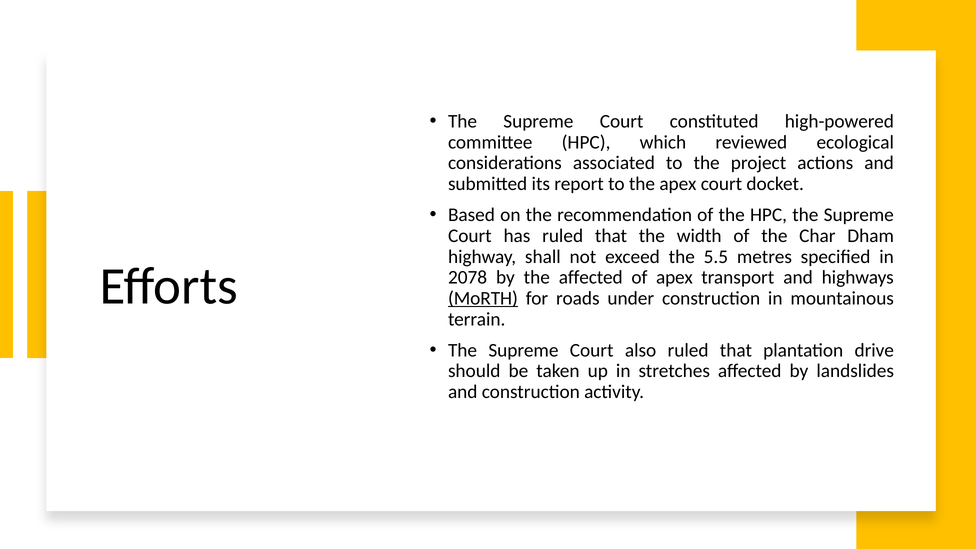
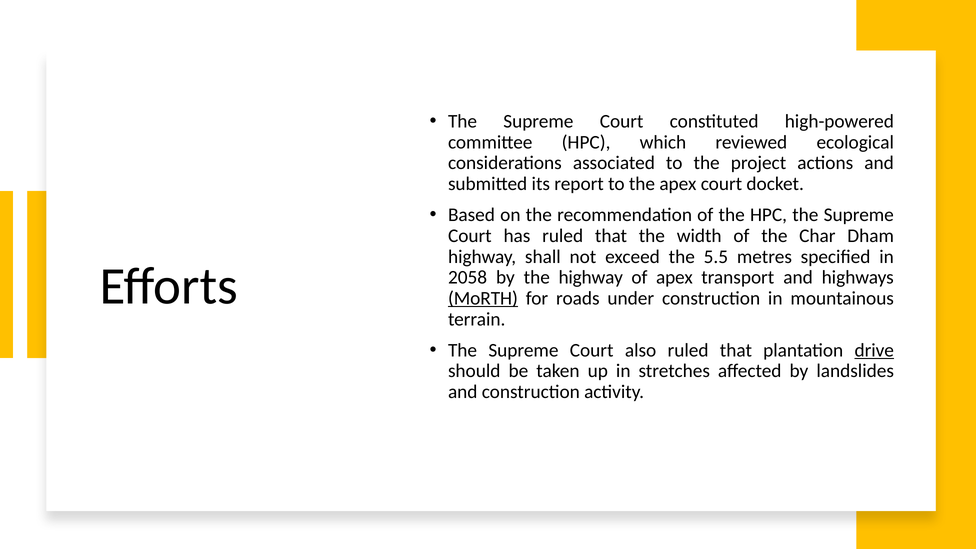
2078: 2078 -> 2058
the affected: affected -> highway
drive underline: none -> present
